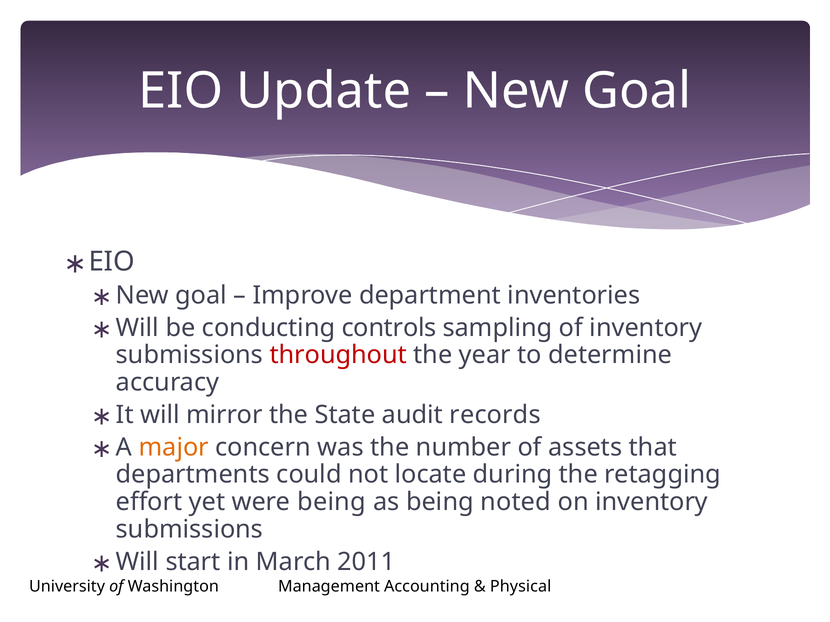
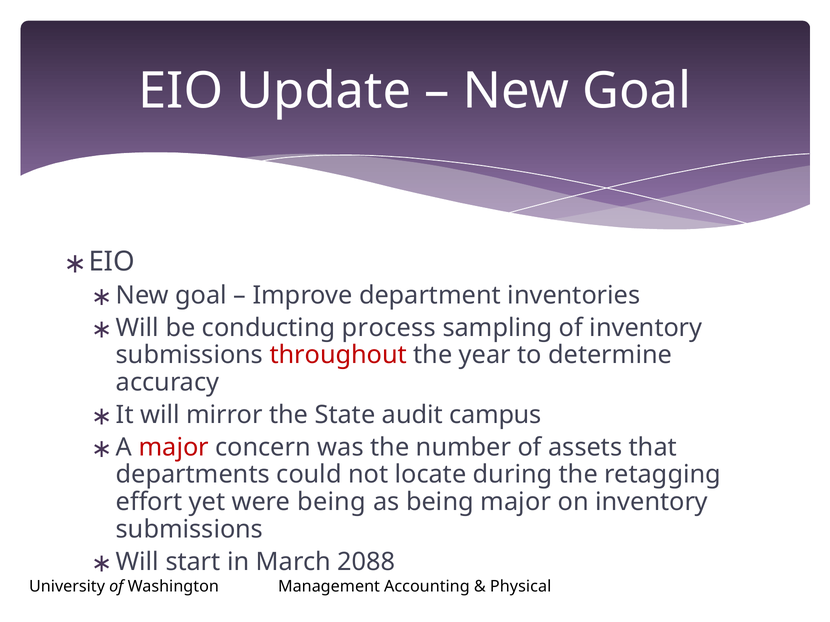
controls: controls -> process
records: records -> campus
major at (174, 448) colour: orange -> red
being noted: noted -> major
2011: 2011 -> 2088
